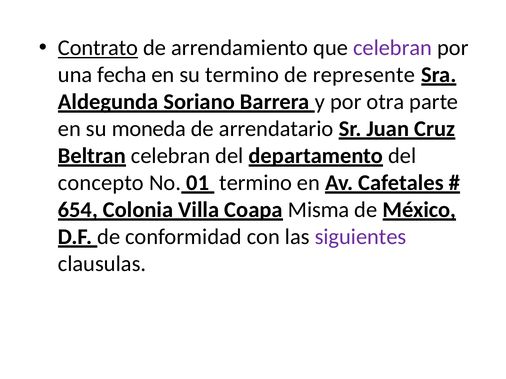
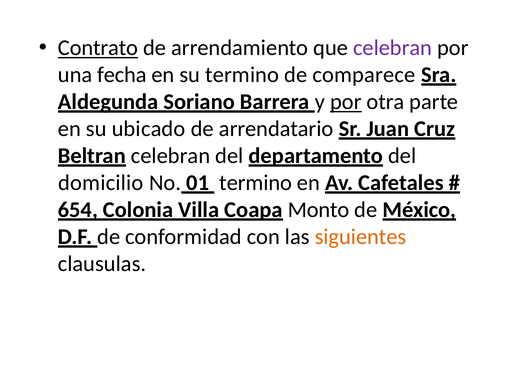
represente: represente -> comparece
por at (346, 102) underline: none -> present
moneda: moneda -> ubicado
concepto: concepto -> domicilio
Misma: Misma -> Monto
siguientes colour: purple -> orange
